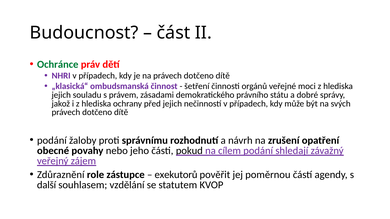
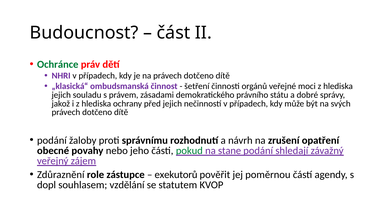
pokud colour: black -> green
cílem: cílem -> stane
další: další -> dopl
